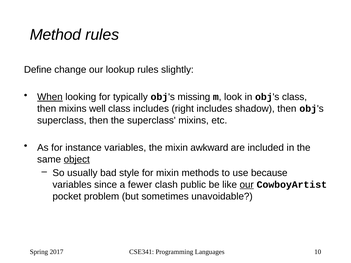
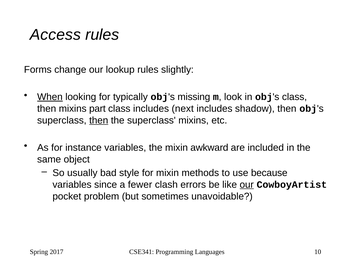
Method: Method -> Access
Define: Define -> Forms
well: well -> part
right: right -> next
then at (99, 120) underline: none -> present
object underline: present -> none
public: public -> errors
